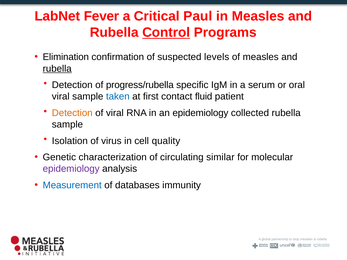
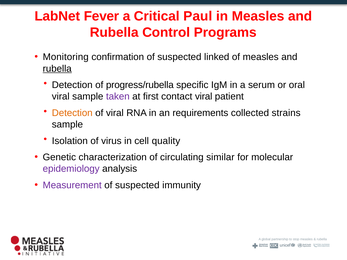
Control underline: present -> none
Elimination: Elimination -> Monitoring
levels: levels -> linked
taken colour: blue -> purple
contact fluid: fluid -> viral
an epidemiology: epidemiology -> requirements
collected rubella: rubella -> strains
Measurement colour: blue -> purple
databases at (137, 185): databases -> suspected
